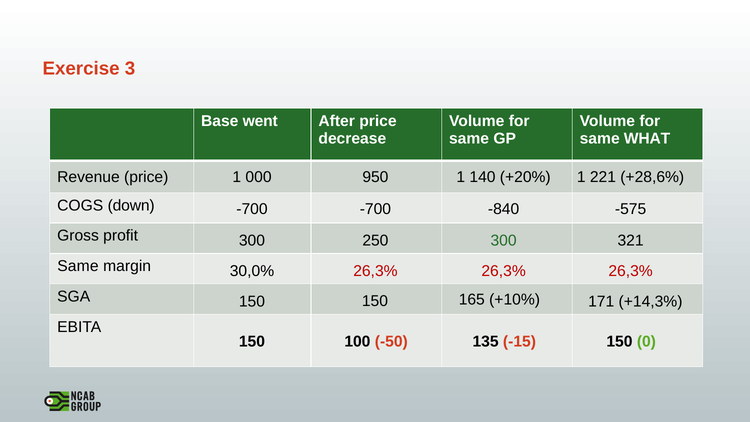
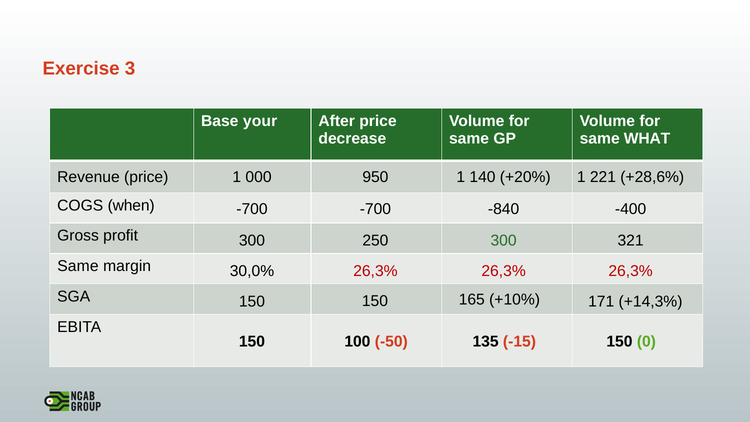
went: went -> your
down: down -> when
-575: -575 -> -400
